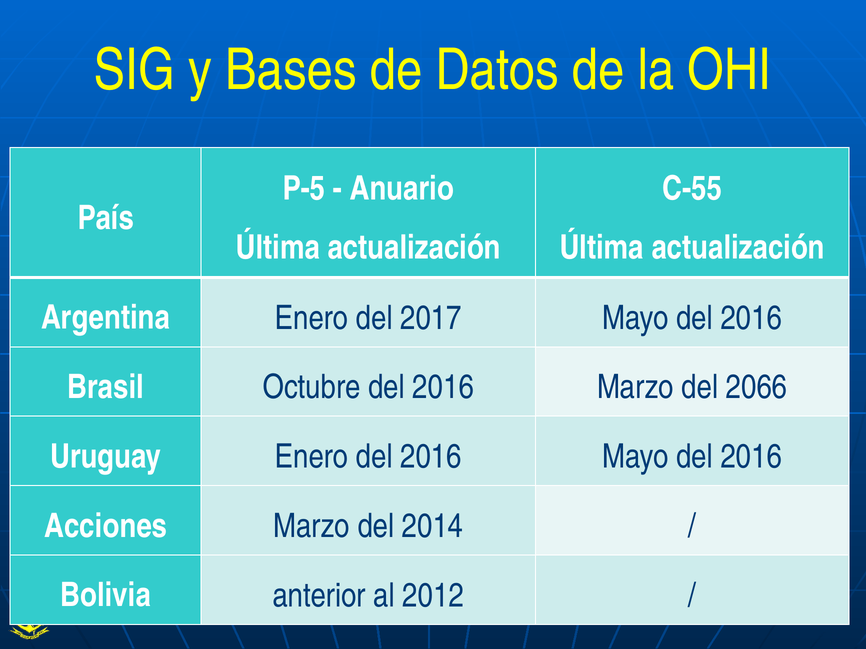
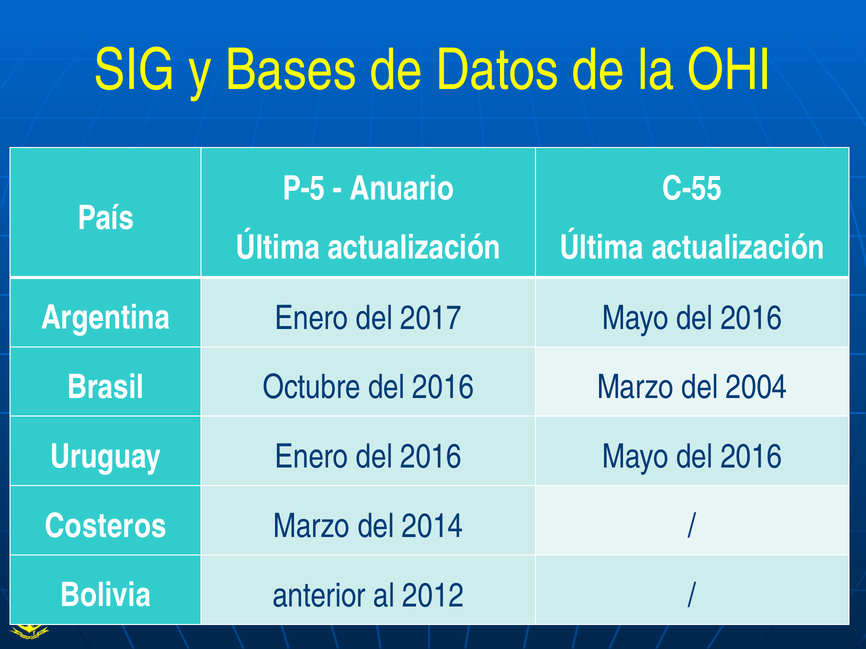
2066: 2066 -> 2004
Acciones: Acciones -> Costeros
